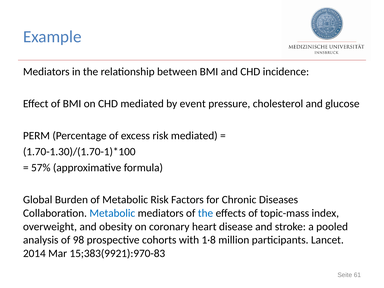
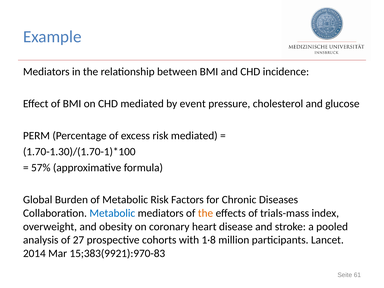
the at (205, 213) colour: blue -> orange
topic-mass: topic-mass -> trials-mass
98: 98 -> 27
